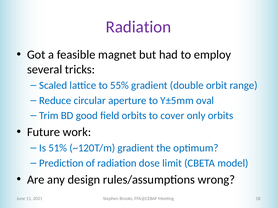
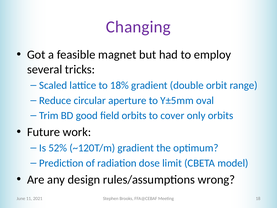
Radiation at (138, 27): Radiation -> Changing
55%: 55% -> 18%
51%: 51% -> 52%
